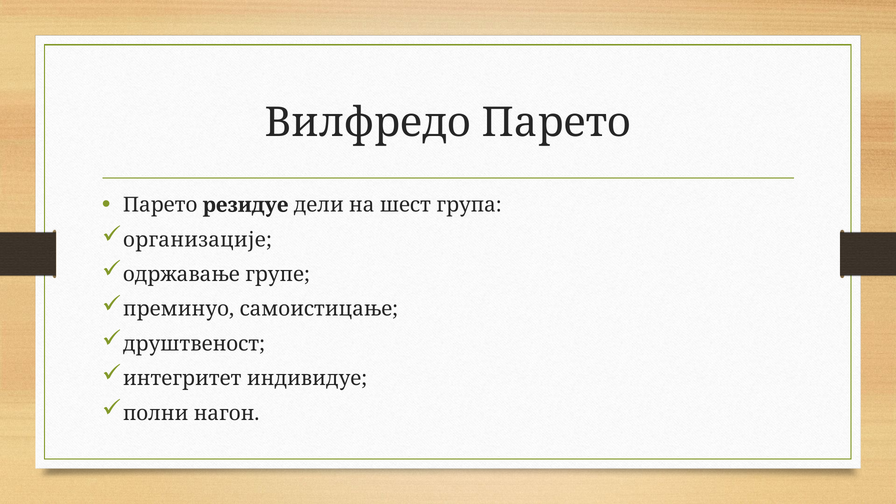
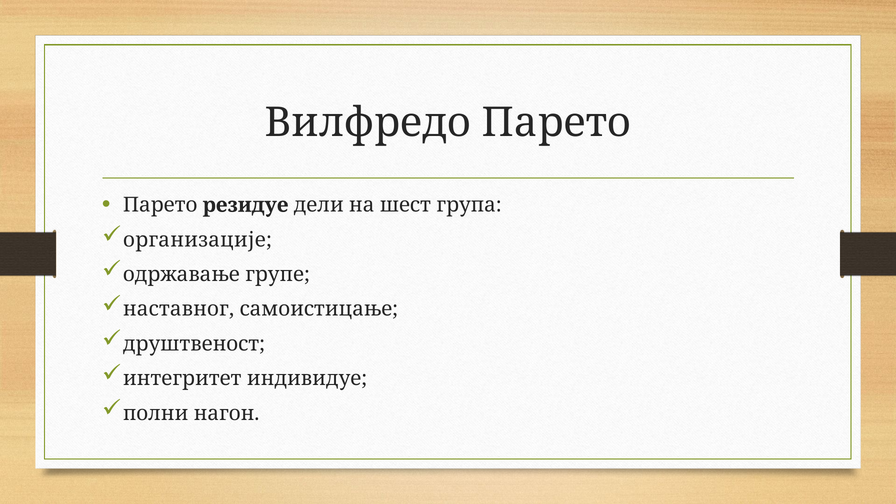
преминуо: преминуо -> наставног
